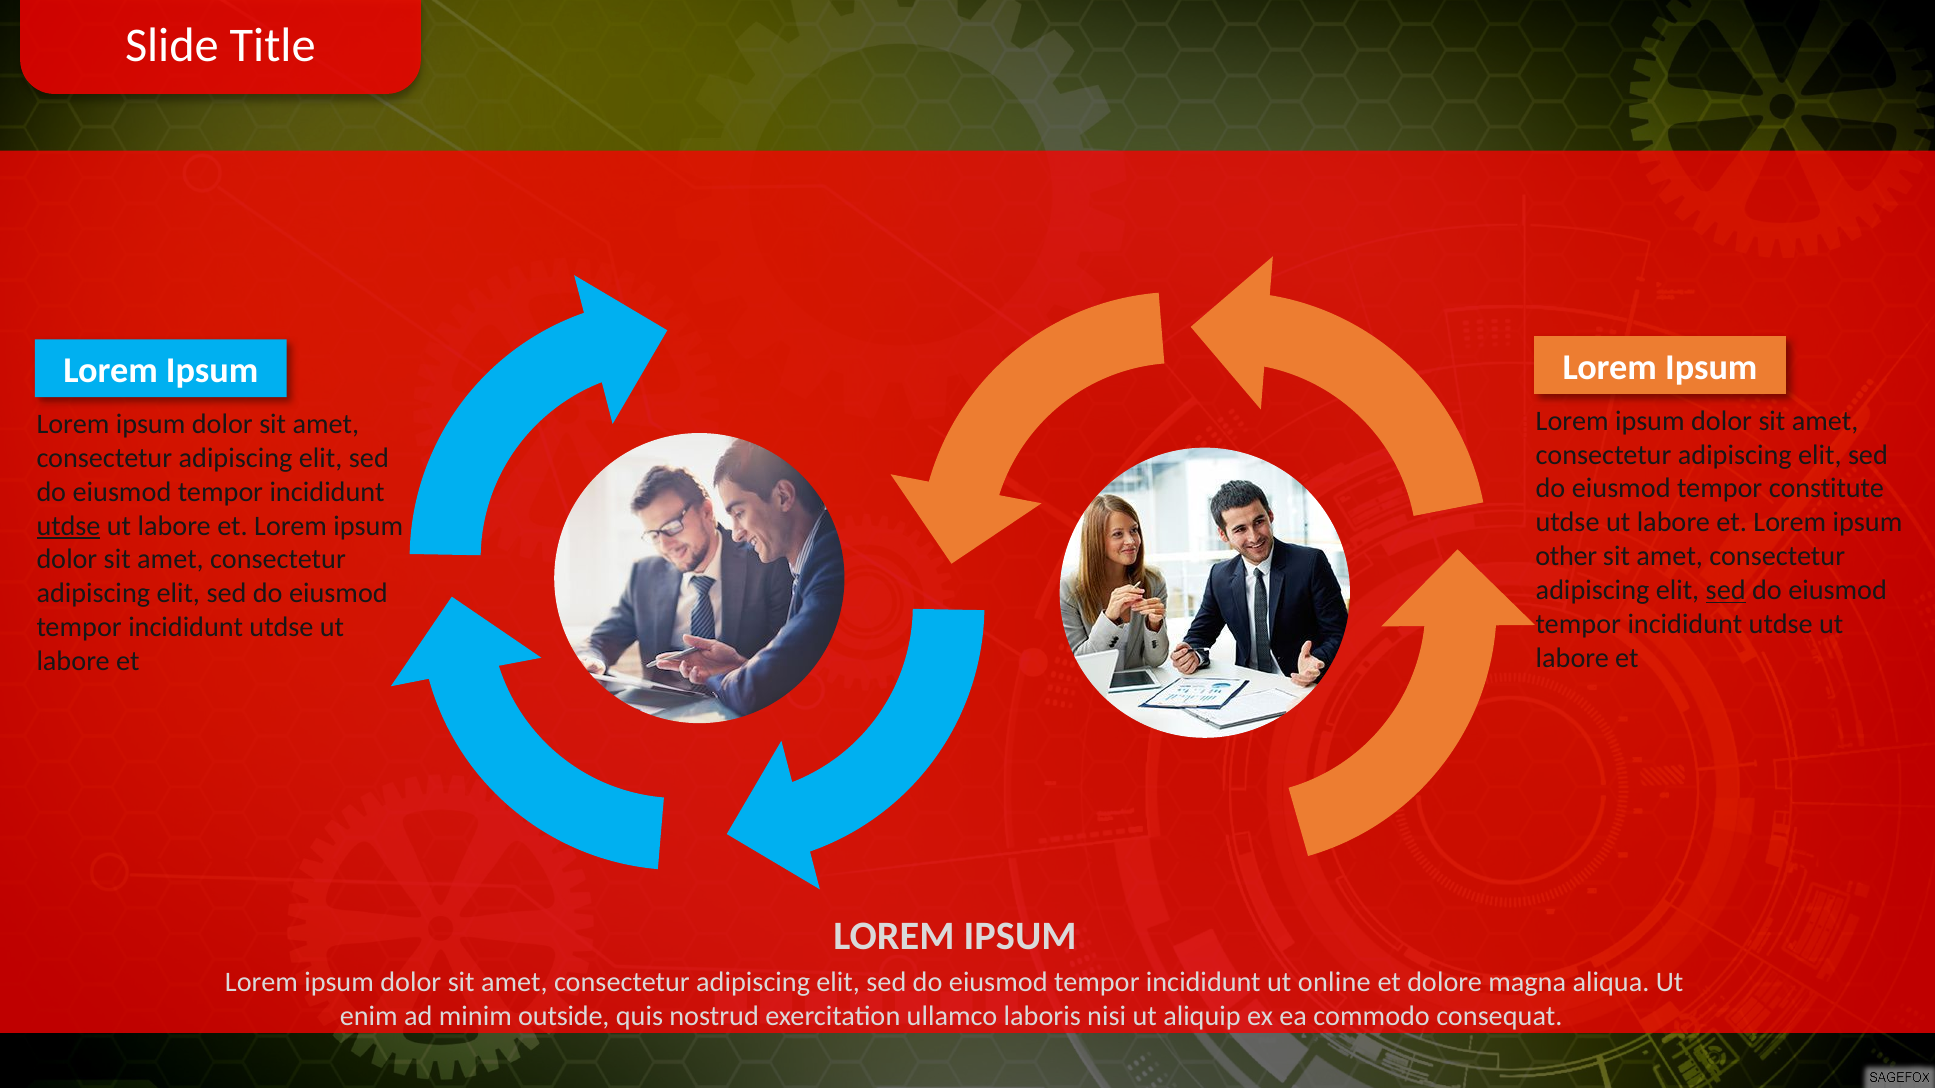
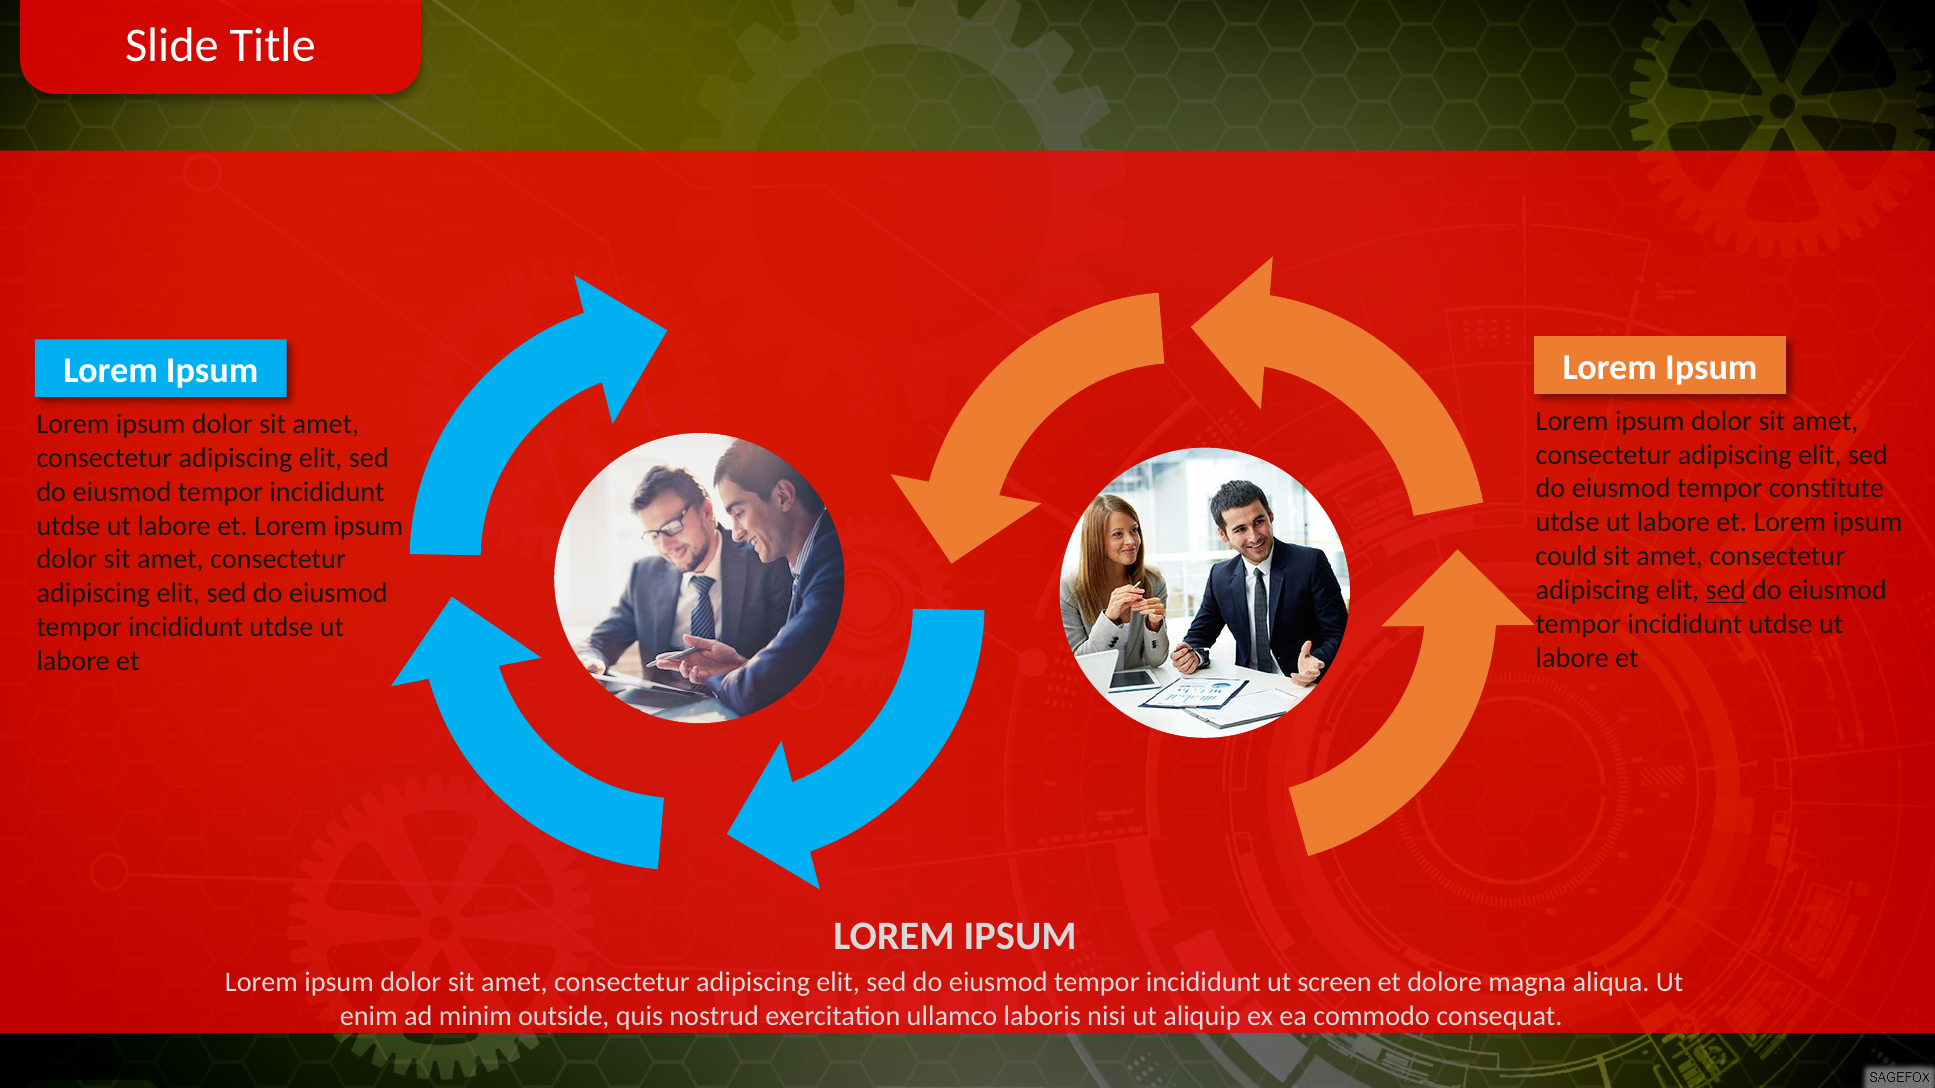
utdse at (68, 526) underline: present -> none
other: other -> could
online: online -> screen
